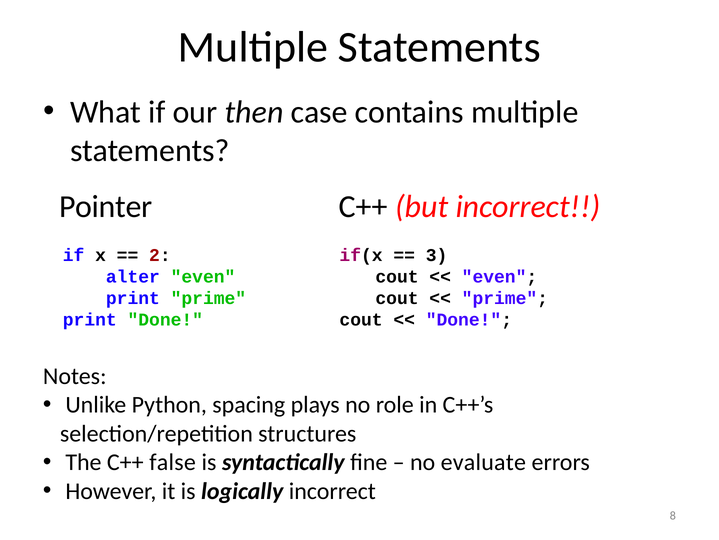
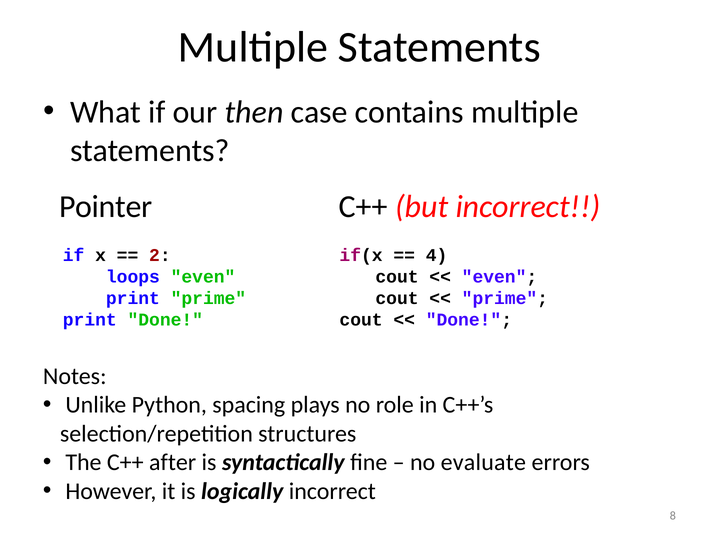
3: 3 -> 4
alter: alter -> loops
false: false -> after
